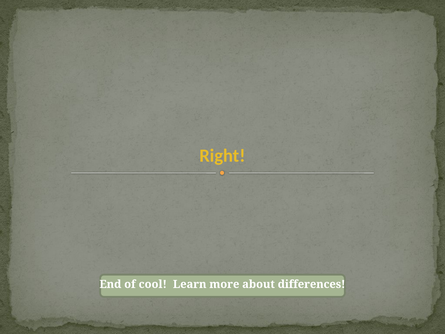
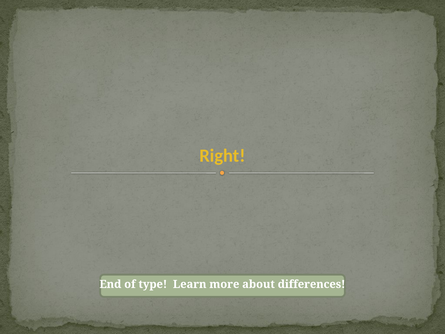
cool: cool -> type
